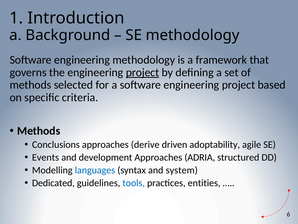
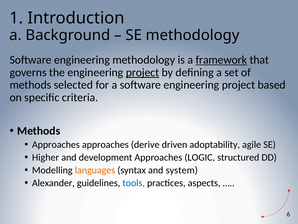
framework underline: none -> present
Conclusions at (56, 144): Conclusions -> Approaches
Events: Events -> Higher
ADRIA: ADRIA -> LOGIC
languages colour: blue -> orange
Dedicated: Dedicated -> Alexander
entities: entities -> aspects
